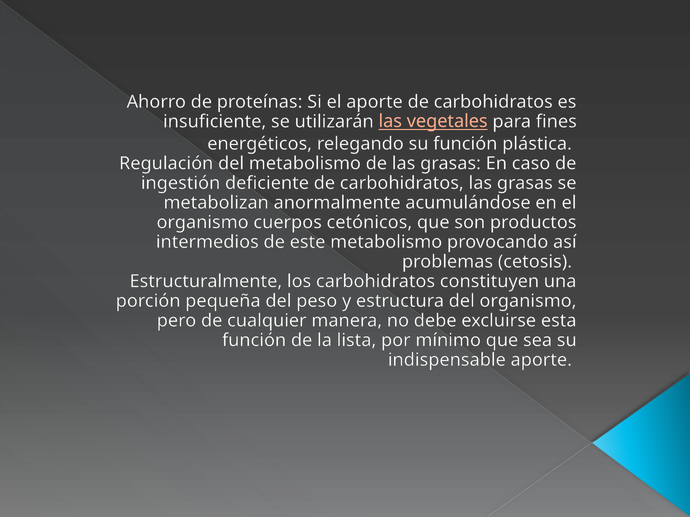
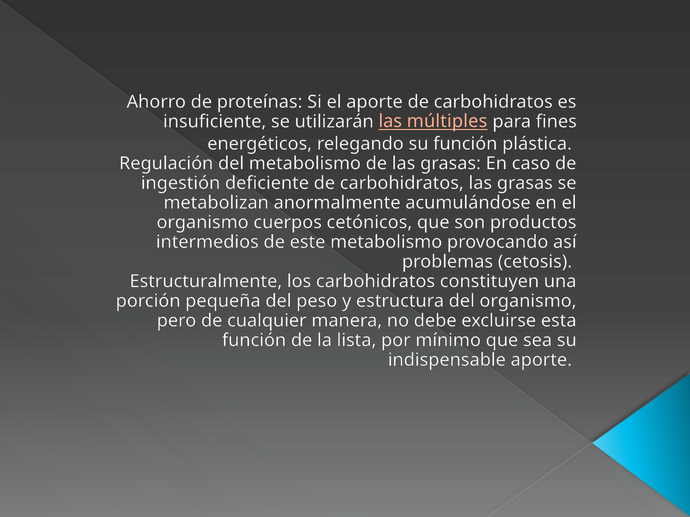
vegetales: vegetales -> múltiples
